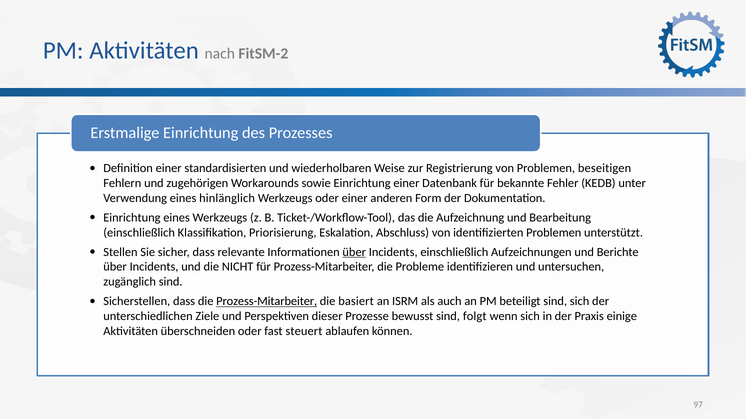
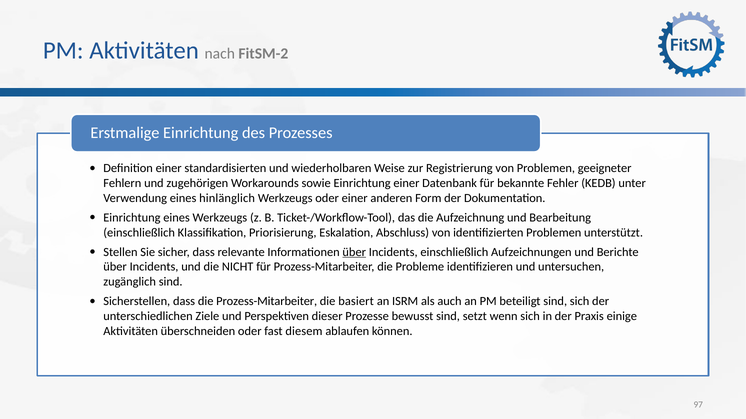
beseitigen: beseitigen -> geeigneter
Prozess-Mitarbeiter at (267, 302) underline: present -> none
folgt: folgt -> setzt
steuert: steuert -> diesem
